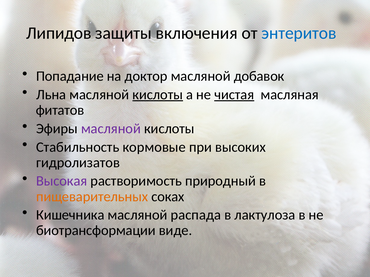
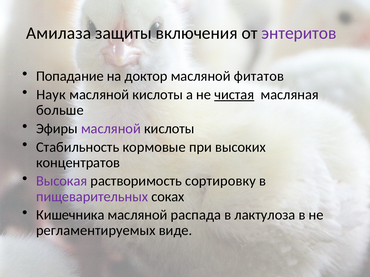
Липидов: Липидов -> Амилаза
энтеритов colour: blue -> purple
добавок: добавок -> фитатов
Льна: Льна -> Наук
кислоты at (158, 95) underline: present -> none
фитатов: фитатов -> больше
гидролизатов: гидролизатов -> концентратов
природный: природный -> сортировку
пищеварительных colour: orange -> purple
биотрансформации: биотрансформации -> регламентируемых
